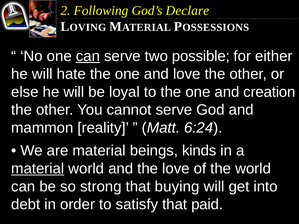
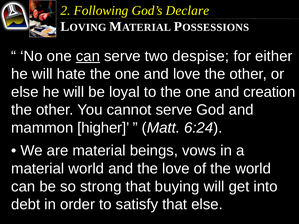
possible: possible -> despise
reality: reality -> higher
kinds: kinds -> vows
material at (38, 169) underline: present -> none
that paid: paid -> else
